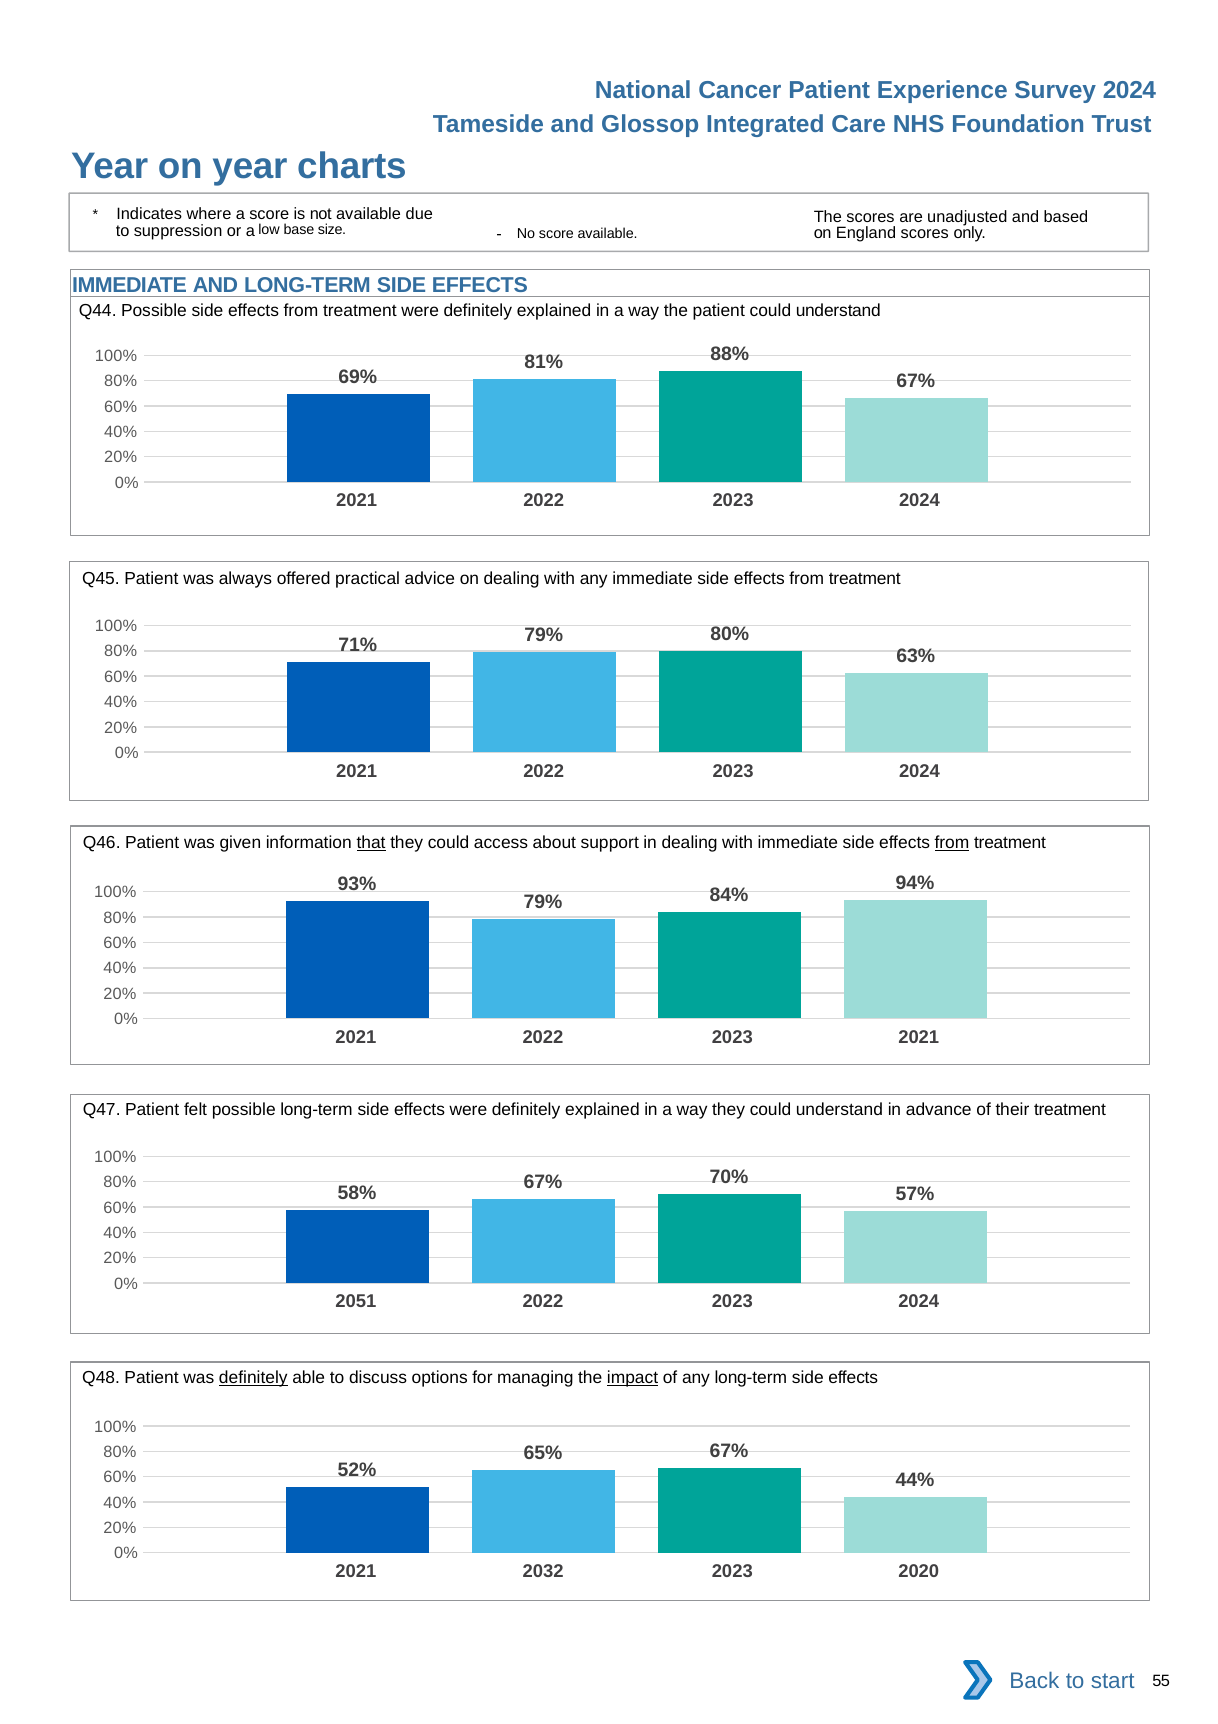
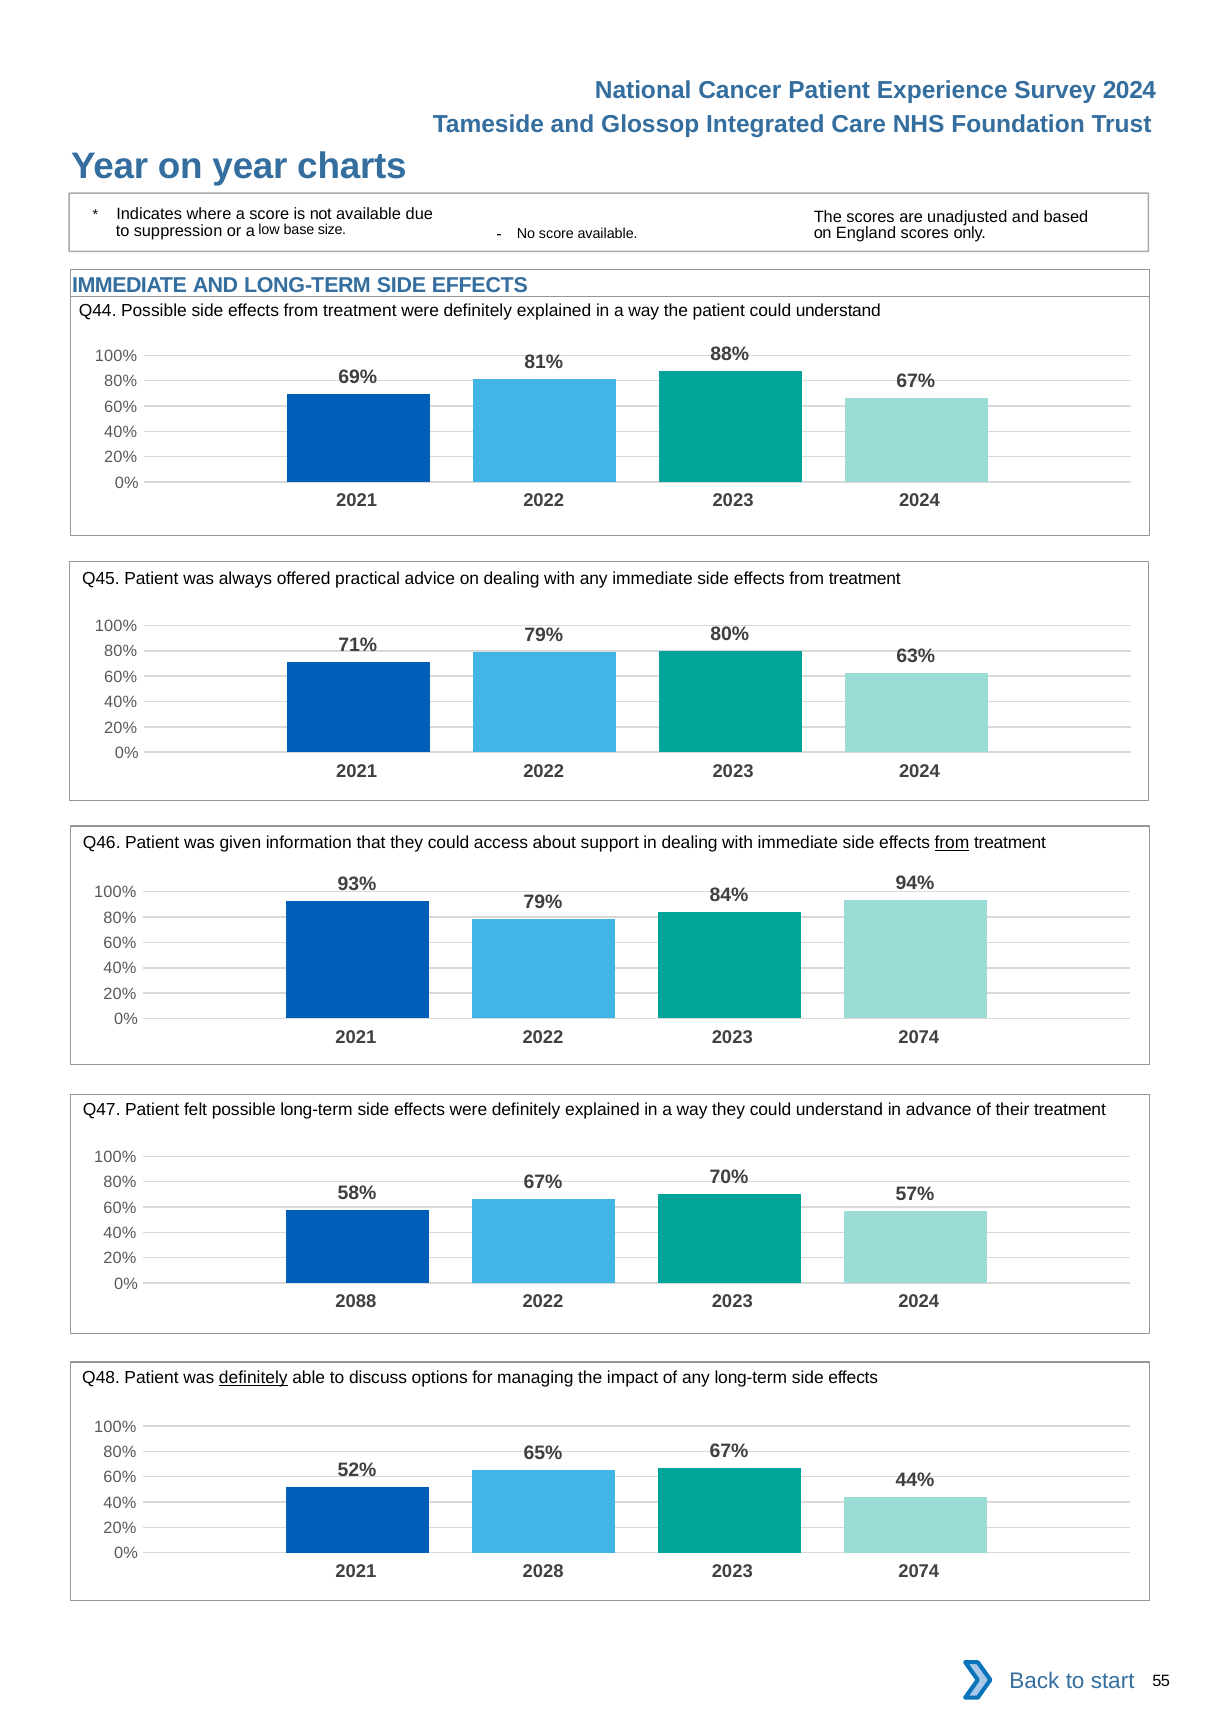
that underline: present -> none
2022 2023 2021: 2021 -> 2074
2051: 2051 -> 2088
impact underline: present -> none
2032: 2032 -> 2028
2020 at (919, 1571): 2020 -> 2074
